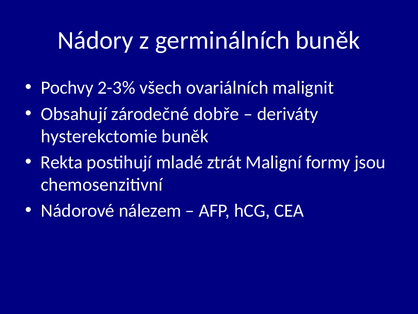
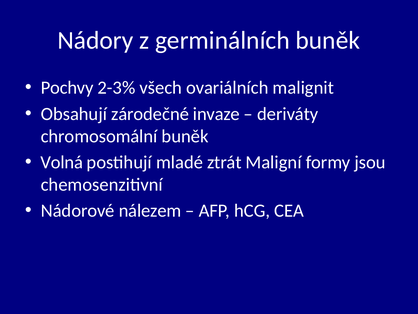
dobře: dobře -> invaze
hysterekctomie: hysterekctomie -> chromosomální
Rekta: Rekta -> Volná
